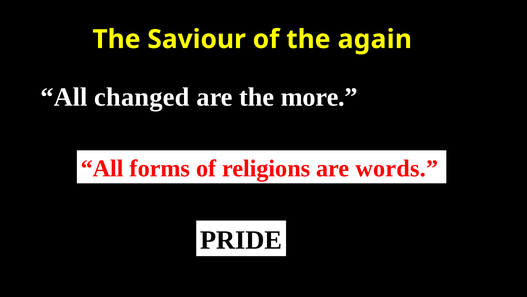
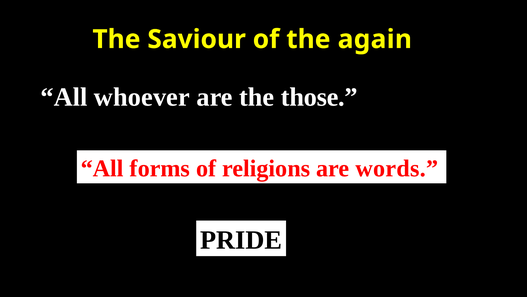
changed: changed -> whoever
more: more -> those
